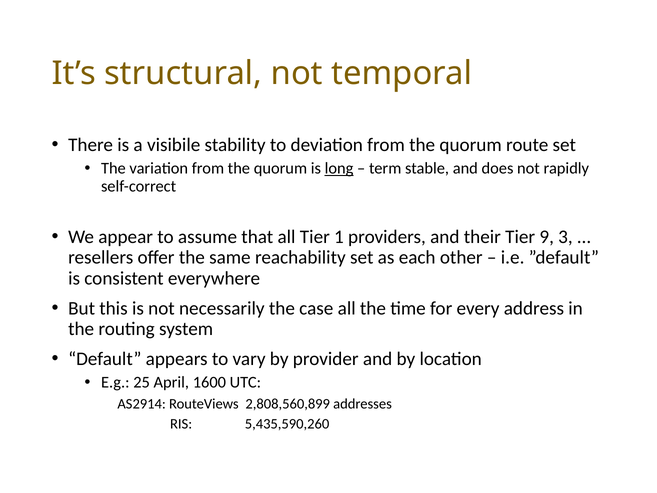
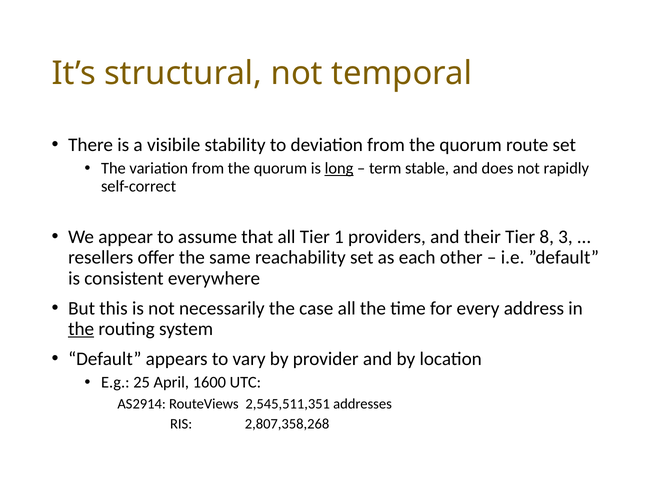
9: 9 -> 8
the at (81, 329) underline: none -> present
2,808,560,899: 2,808,560,899 -> 2,545,511,351
5,435,590,260: 5,435,590,260 -> 2,807,358,268
